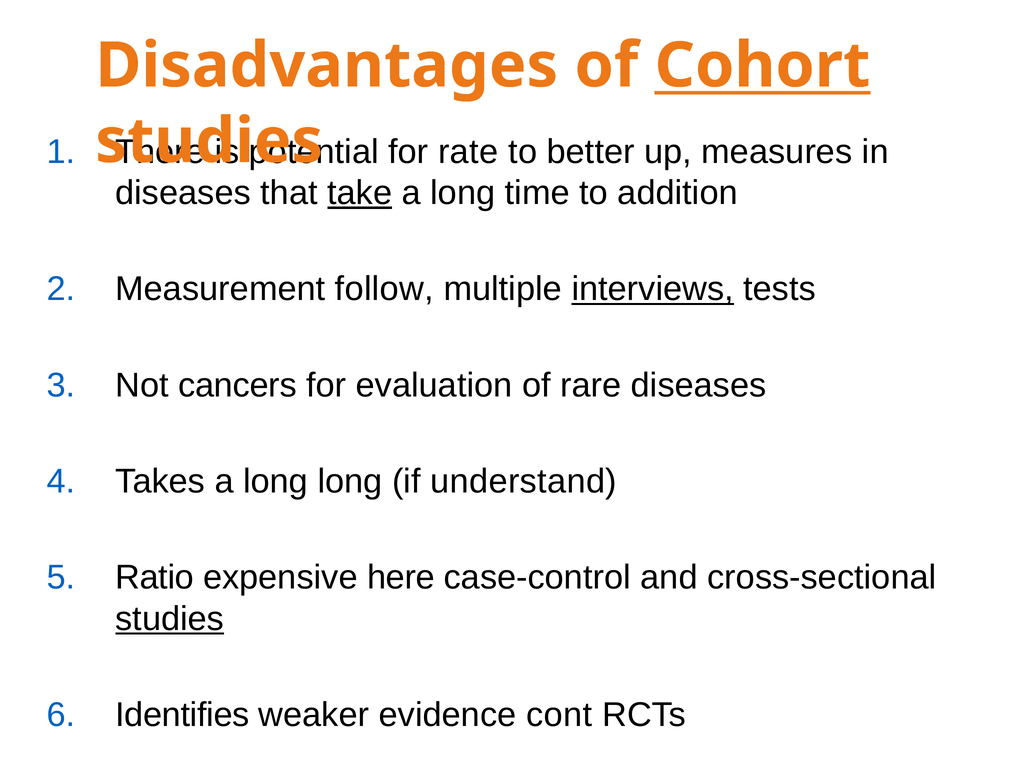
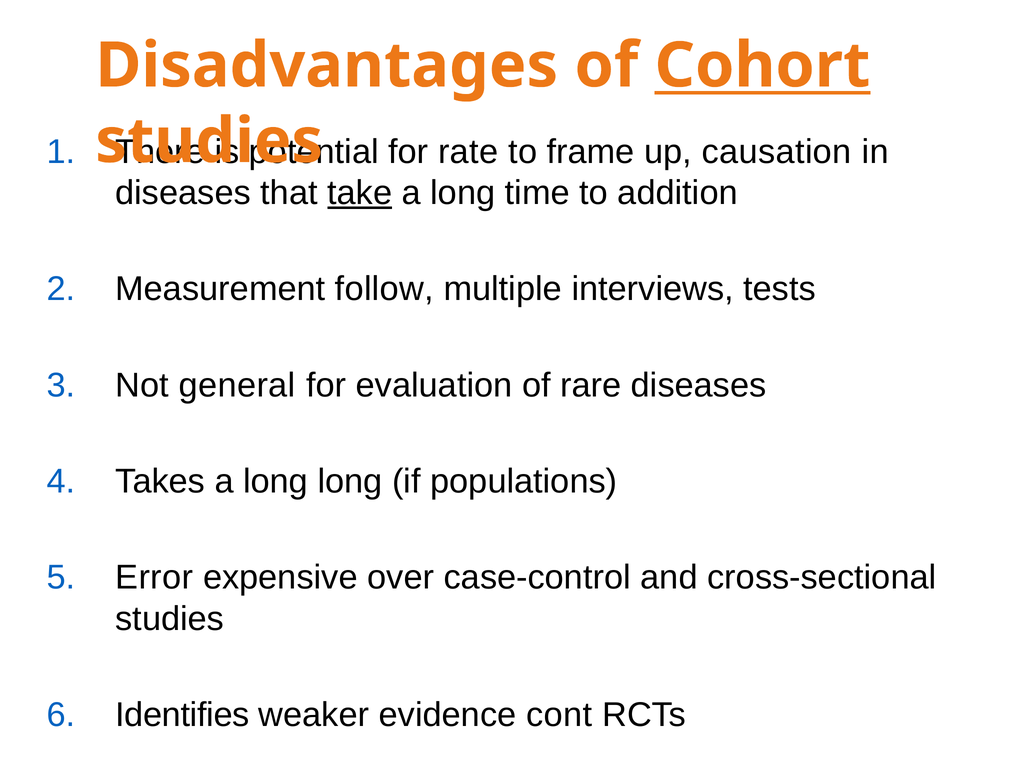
better: better -> frame
measures: measures -> causation
interviews underline: present -> none
cancers: cancers -> general
understand: understand -> populations
Ratio: Ratio -> Error
here: here -> over
studies at (170, 619) underline: present -> none
